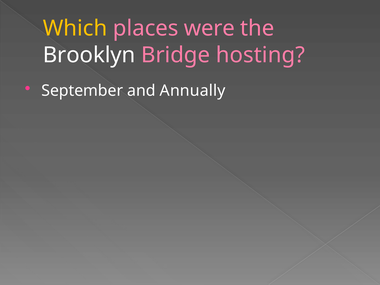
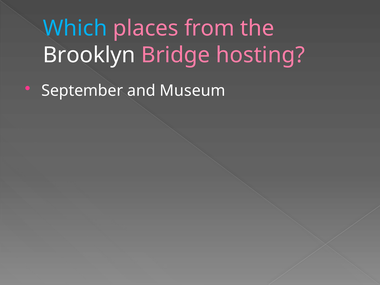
Which colour: yellow -> light blue
were: were -> from
Annually: Annually -> Museum
